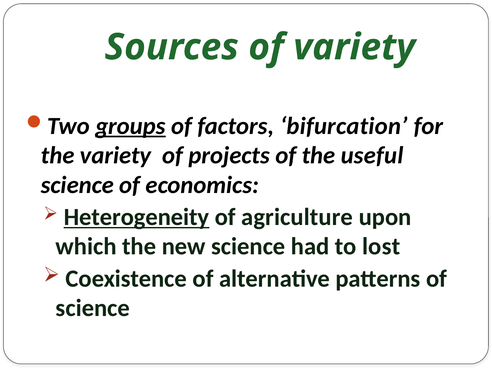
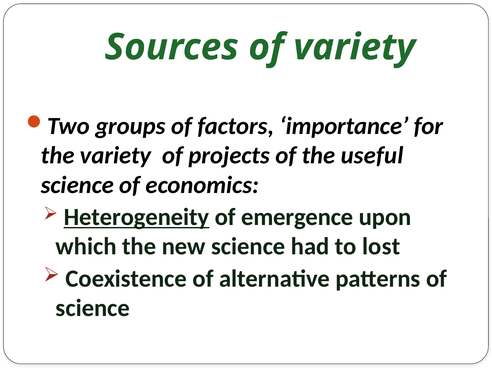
groups underline: present -> none
bifurcation: bifurcation -> importance
agriculture: agriculture -> emergence
